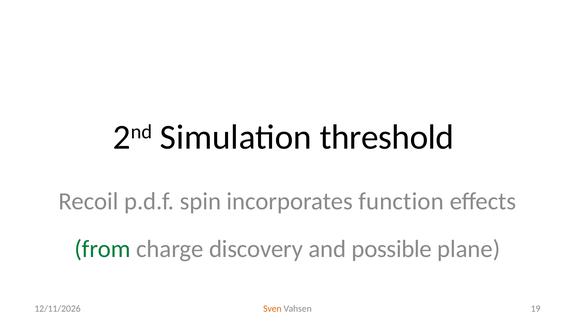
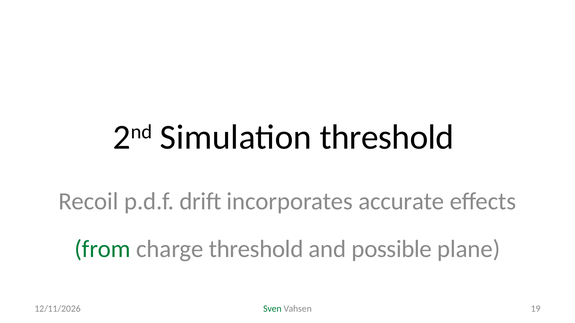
spin: spin -> drift
function: function -> accurate
charge discovery: discovery -> threshold
Sven colour: orange -> green
